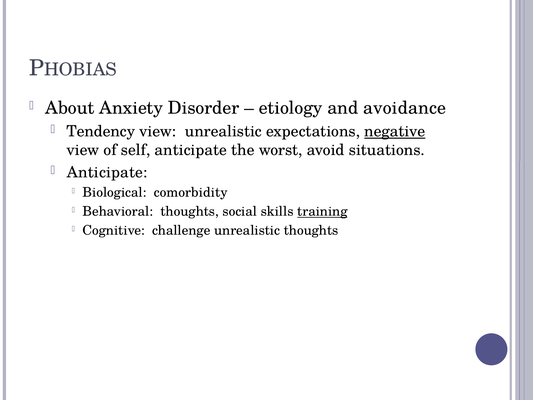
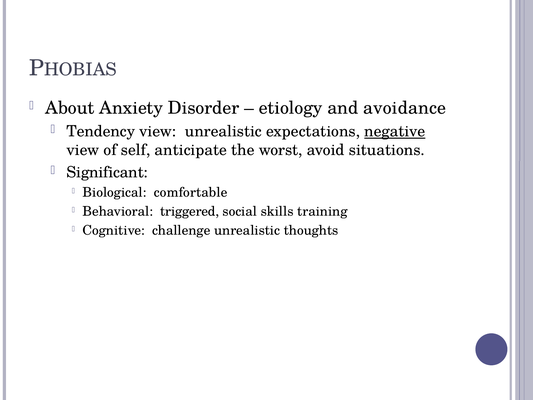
Anticipate at (107, 172): Anticipate -> Significant
comorbidity: comorbidity -> comfortable
Behavioral thoughts: thoughts -> triggered
training underline: present -> none
